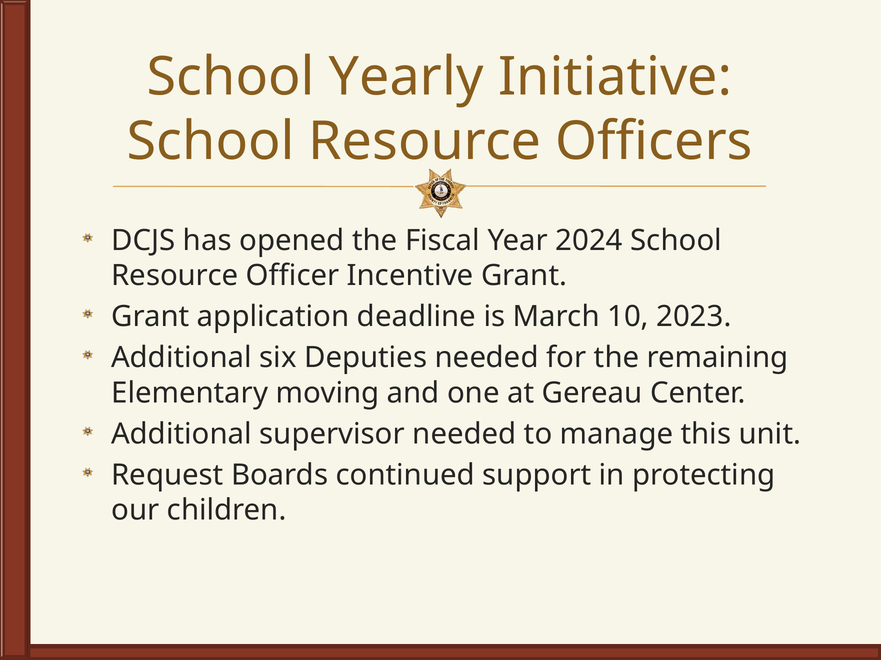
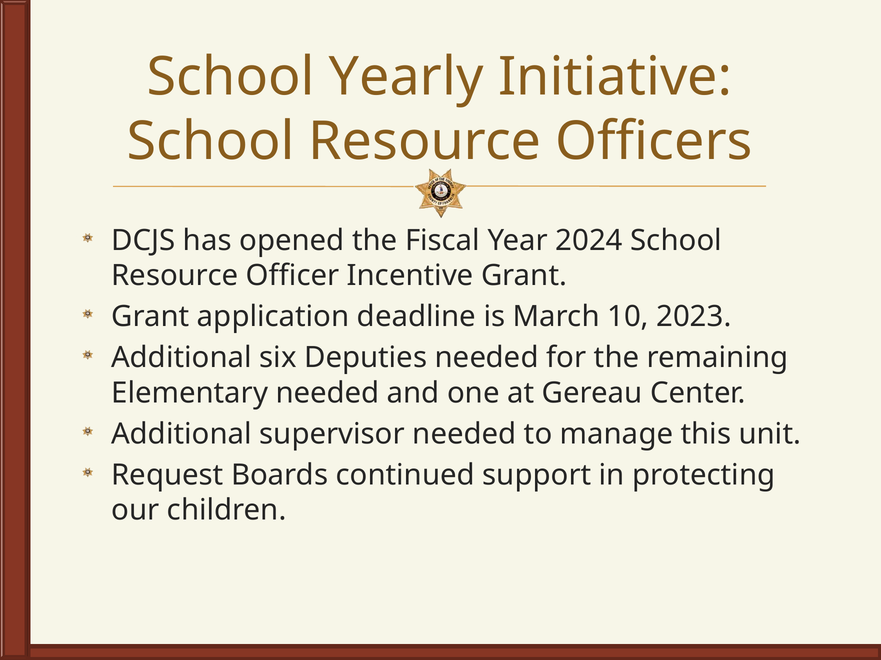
Elementary moving: moving -> needed
